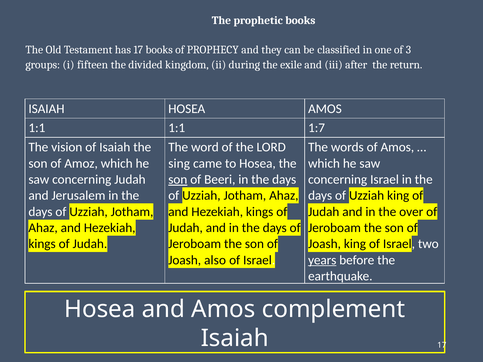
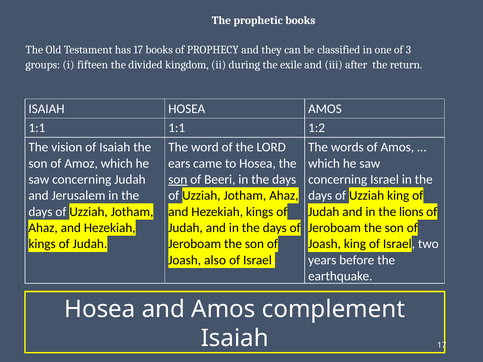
1:7: 1:7 -> 1:2
sing: sing -> ears
over: over -> lions
years underline: present -> none
